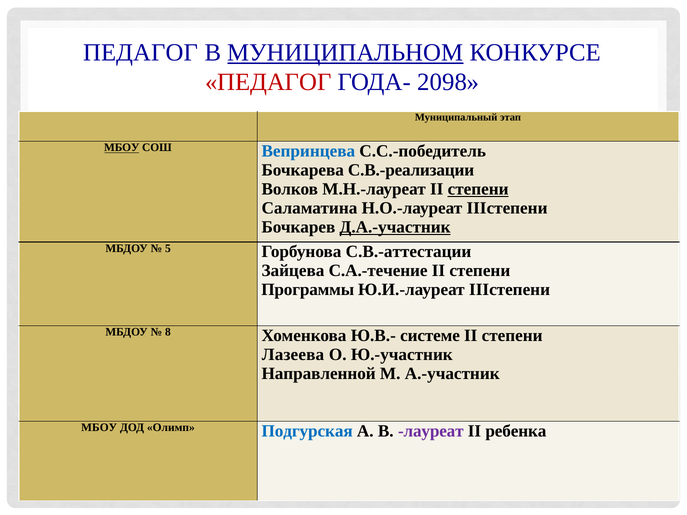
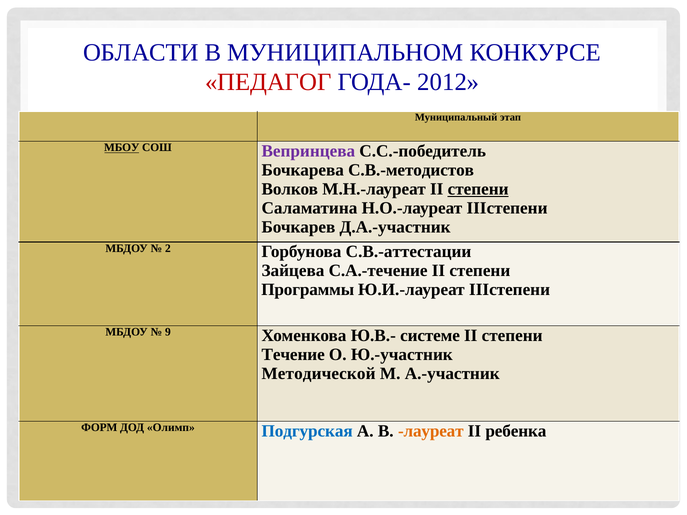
ПЕДАГОГ at (141, 53): ПЕДАГОГ -> ОБЛАСТИ
МУНИЦИПАЛЬНОМ underline: present -> none
2098: 2098 -> 2012
Вепринцева colour: blue -> purple
С.В.-реализации: С.В.-реализации -> С.В.-методистов
Д.А.-участник underline: present -> none
5: 5 -> 2
8: 8 -> 9
Лазеева: Лазеева -> Течение
Направленной: Направленной -> Методической
МБОУ at (99, 428): МБОУ -> ФОРМ
лауреат colour: purple -> orange
